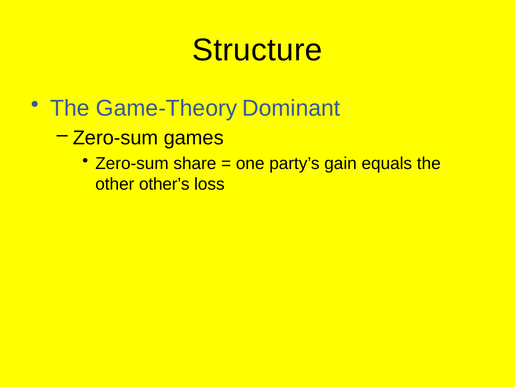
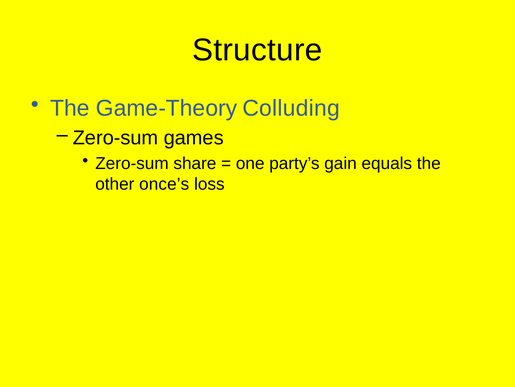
Dominant: Dominant -> Colluding
other’s: other’s -> once’s
